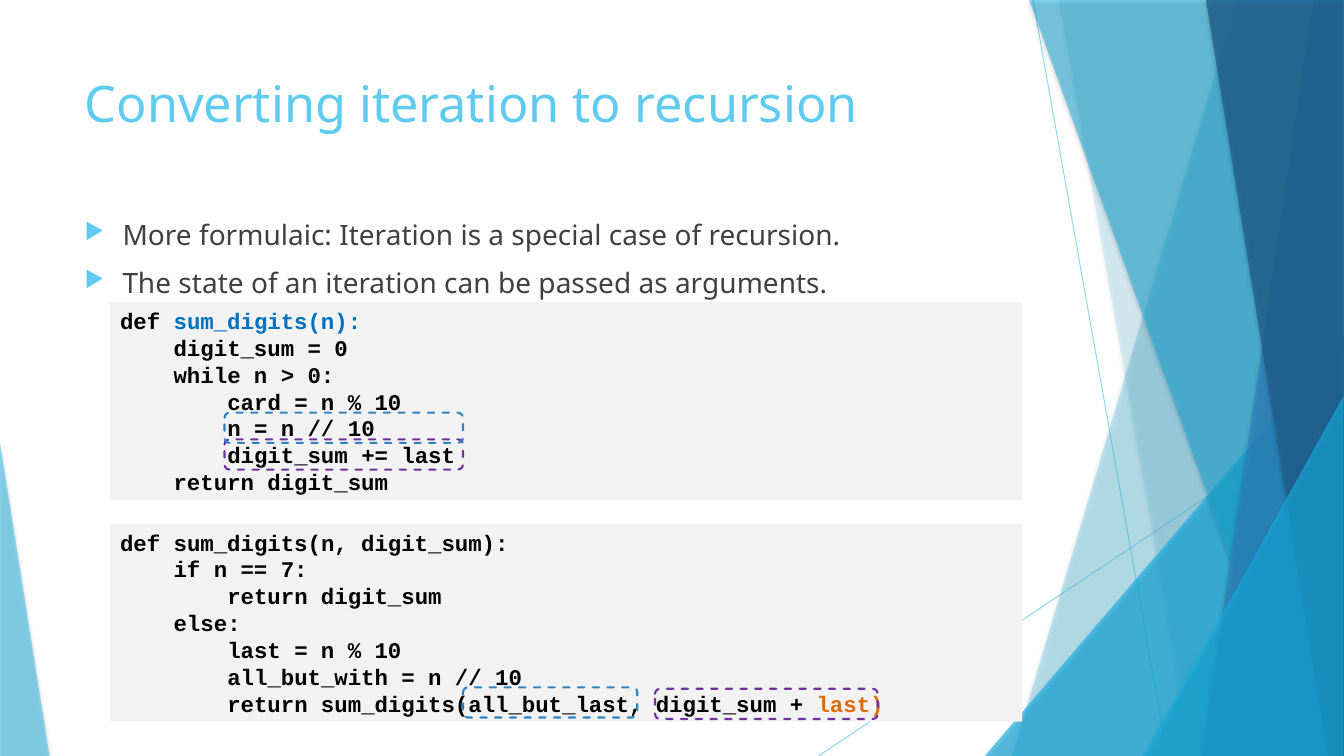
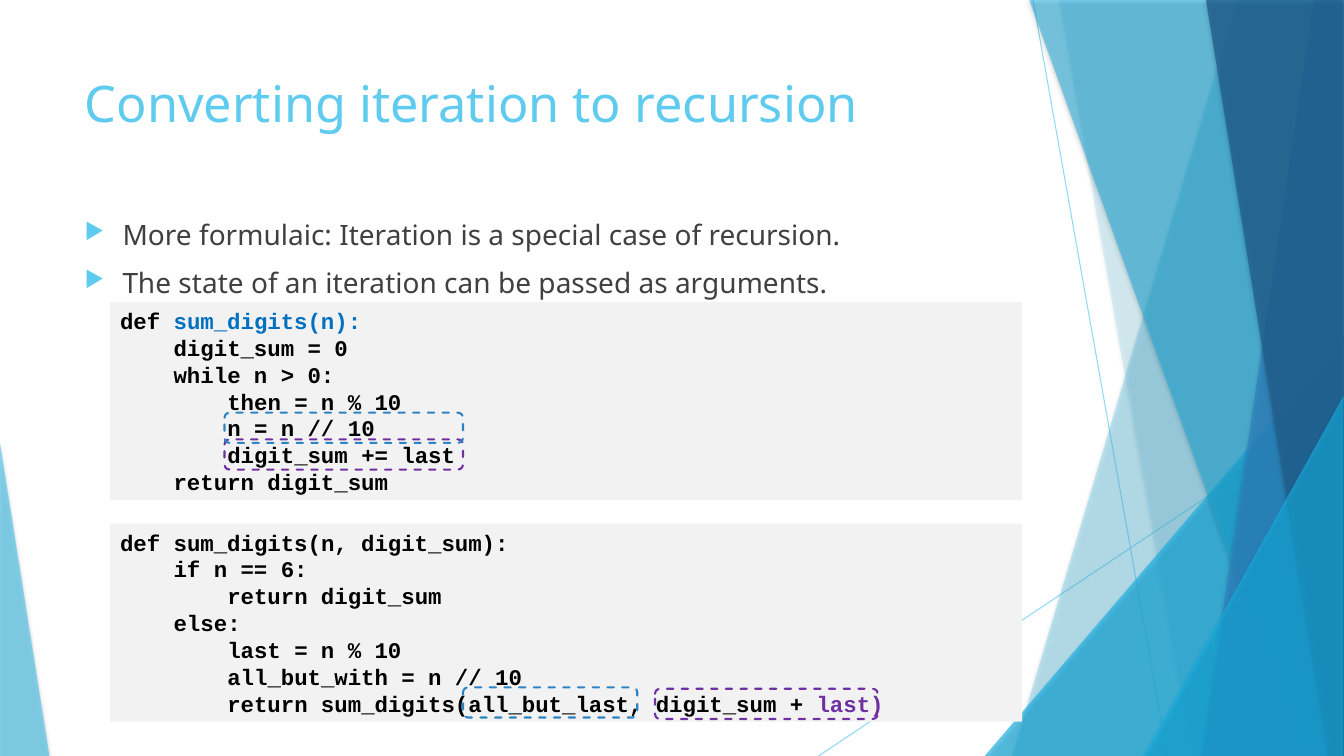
card: card -> then
7: 7 -> 6
last at (850, 705) colour: orange -> purple
